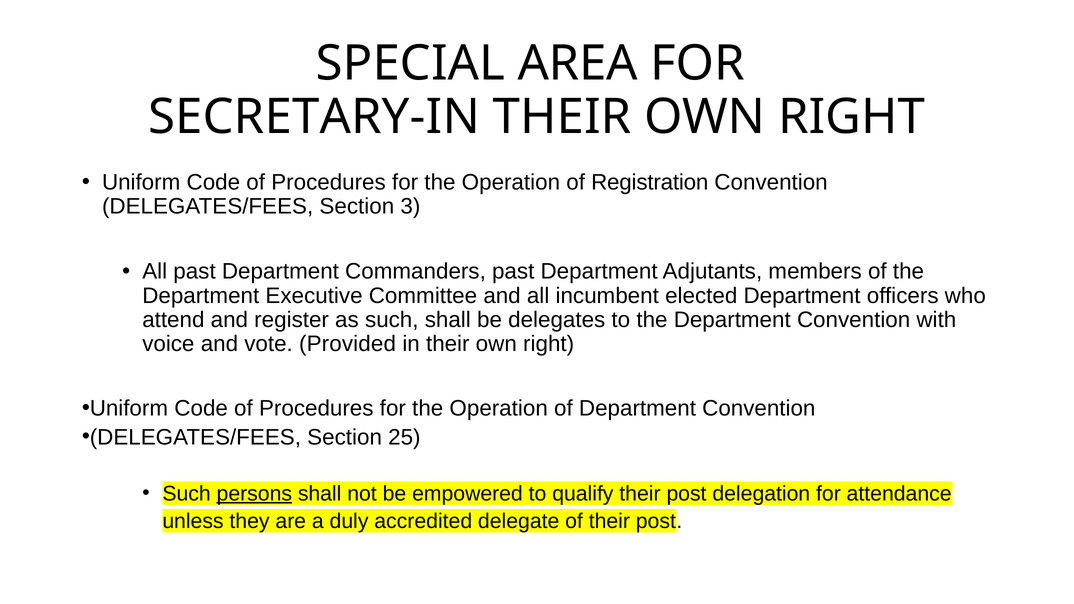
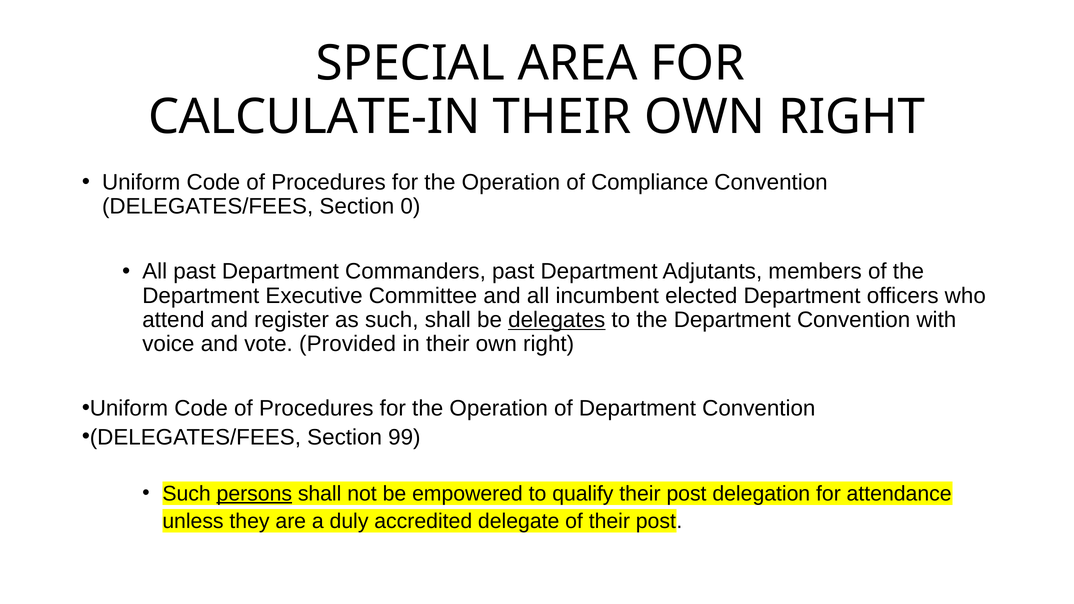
SECRETARY-IN: SECRETARY-IN -> CALCULATE-IN
Registration: Registration -> Compliance
3: 3 -> 0
delegates underline: none -> present
25: 25 -> 99
